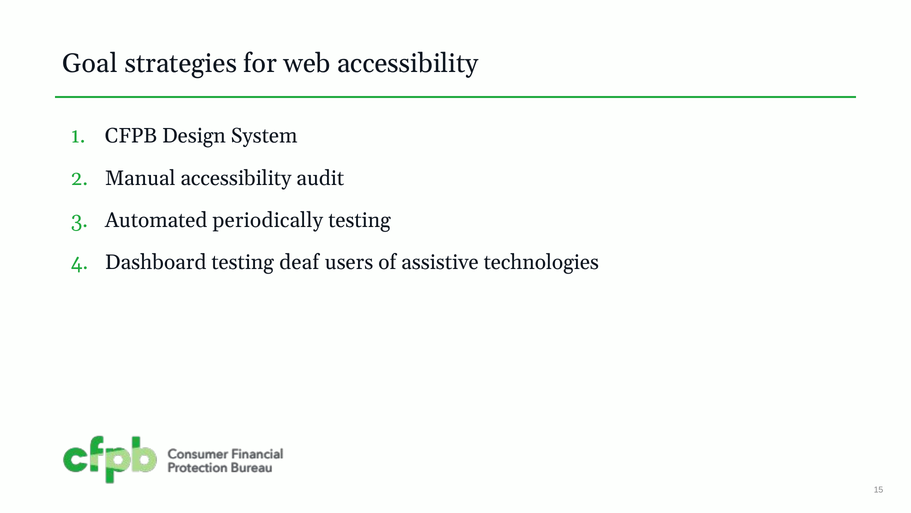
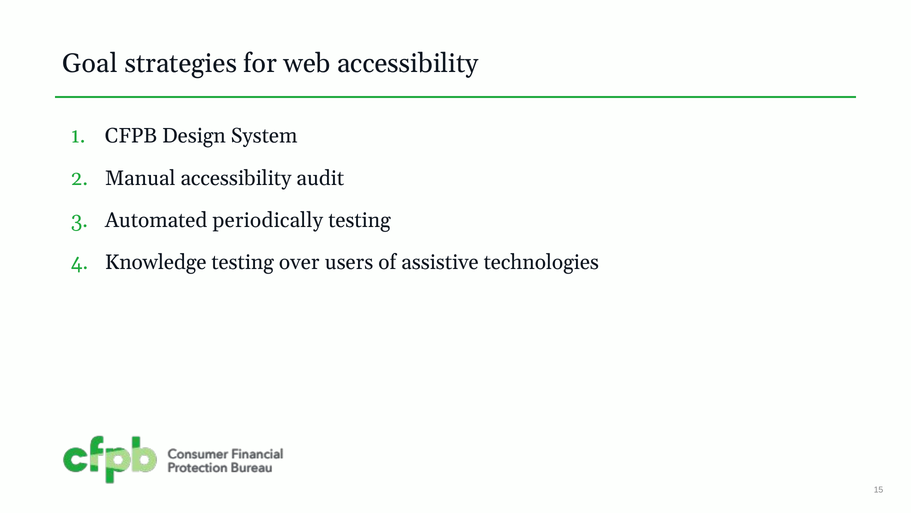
Dashboard: Dashboard -> Knowledge
deaf: deaf -> over
